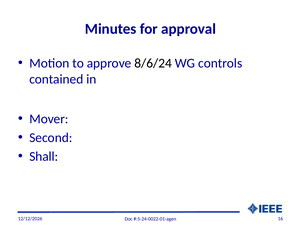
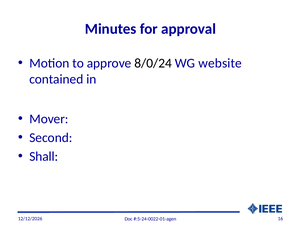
8/6/24: 8/6/24 -> 8/0/24
controls: controls -> website
